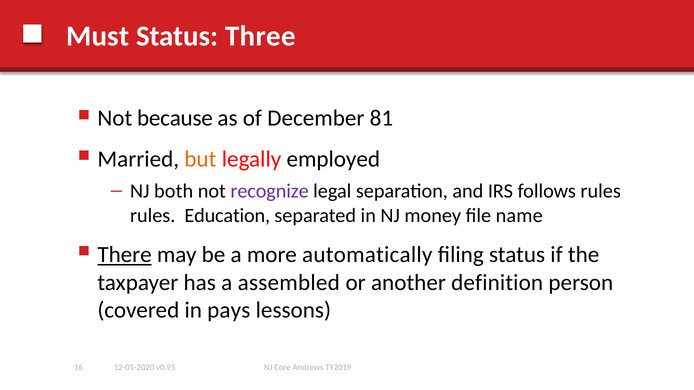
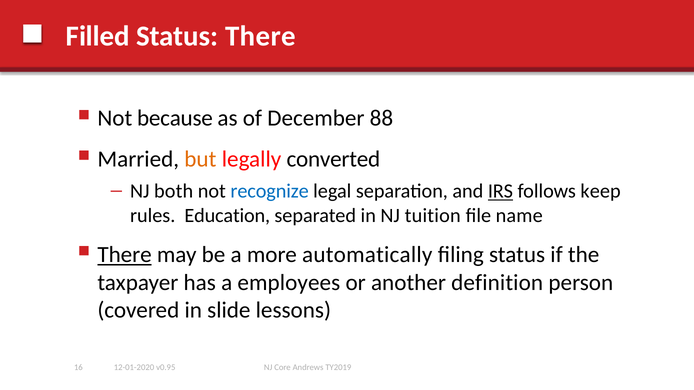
Must: Must -> Filled
Status Three: Three -> There
81: 81 -> 88
employed: employed -> converted
recognize colour: purple -> blue
IRS underline: none -> present
follows rules: rules -> keep
money: money -> tuition
assembled: assembled -> employees
pays: pays -> slide
